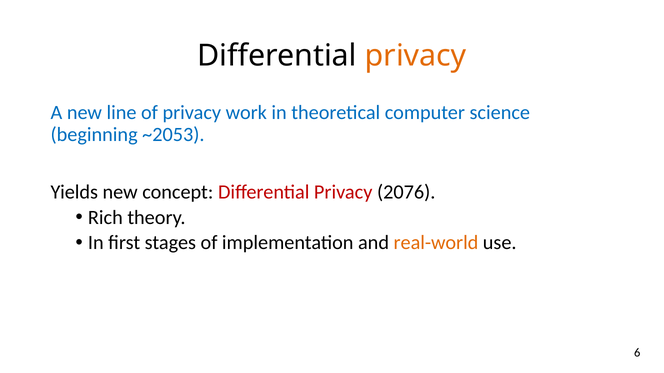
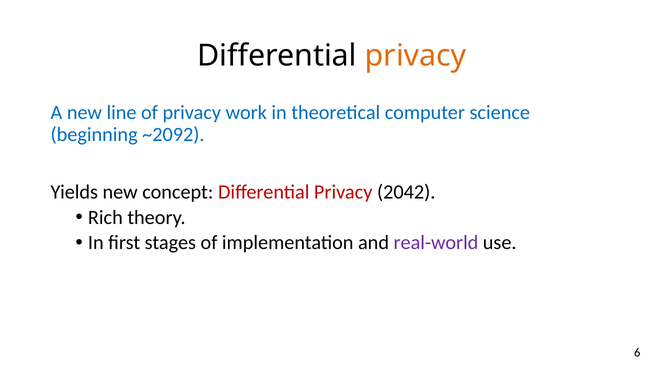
~2053: ~2053 -> ~2092
2076: 2076 -> 2042
real-world colour: orange -> purple
